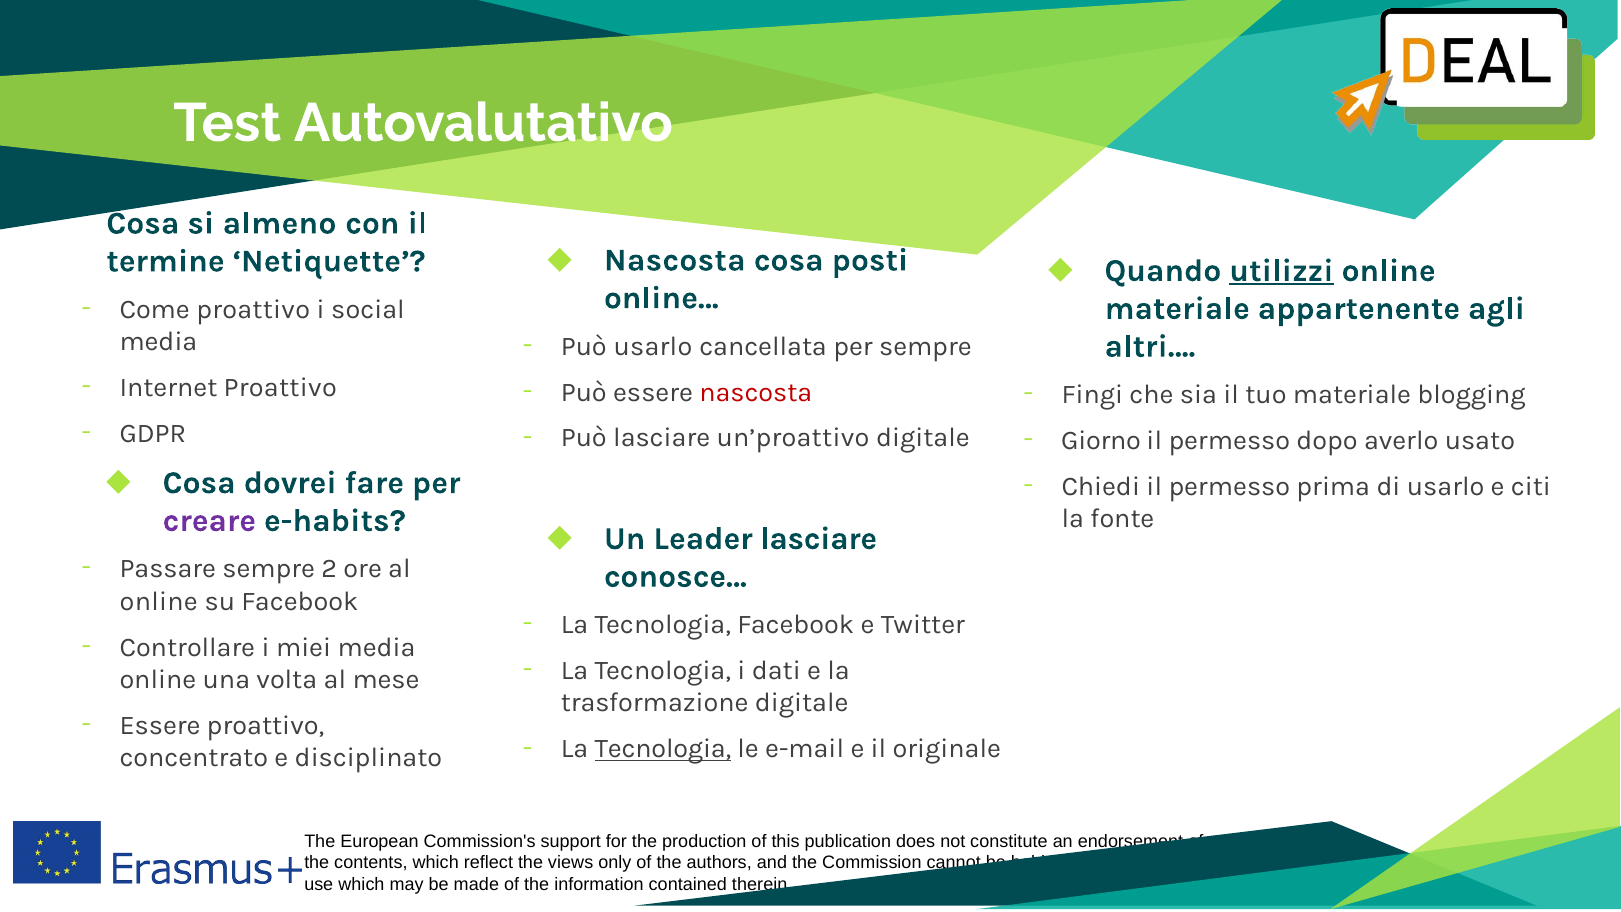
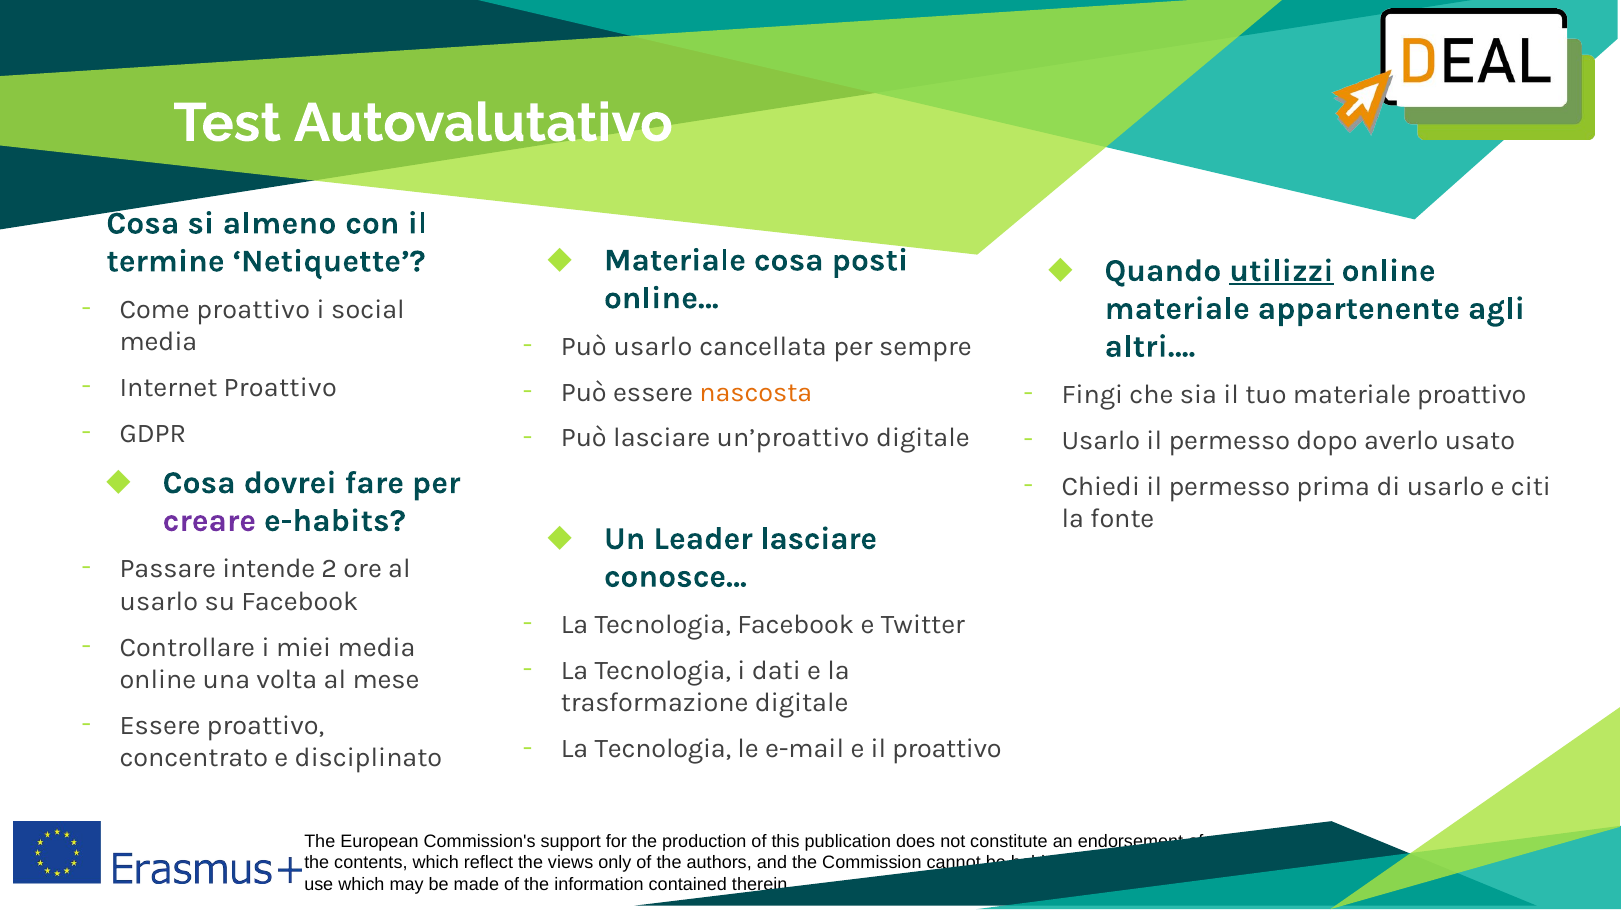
Nascosta at (675, 260): Nascosta -> Materiale
nascosta at (756, 392) colour: red -> orange
materiale blogging: blogging -> proattivo
Giorno at (1101, 440): Giorno -> Usarlo
Passare sempre: sempre -> intende
online at (159, 601): online -> usarlo
Tecnologia at (663, 749) underline: present -> none
il originale: originale -> proattivo
